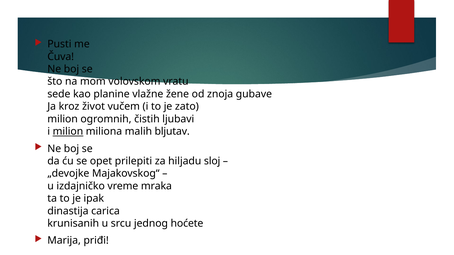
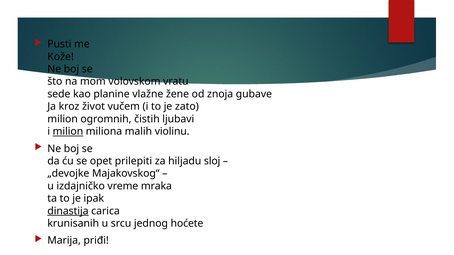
Čuva: Čuva -> Kože
bljutav: bljutav -> violinu
dinastija underline: none -> present
